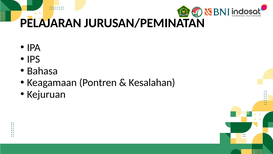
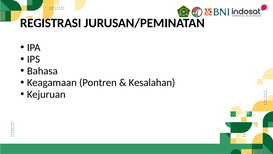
PELAJARAN: PELAJARAN -> REGISTRASI
